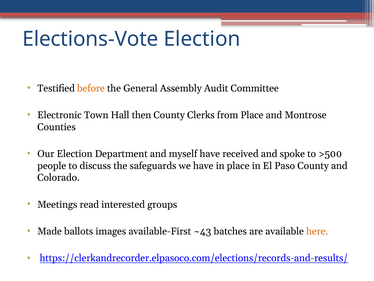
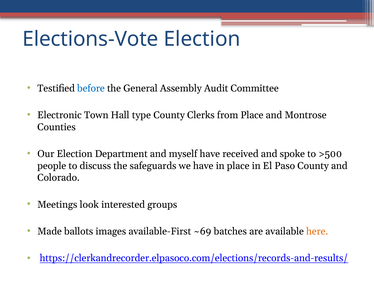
before colour: orange -> blue
then: then -> type
read: read -> look
~43: ~43 -> ~69
